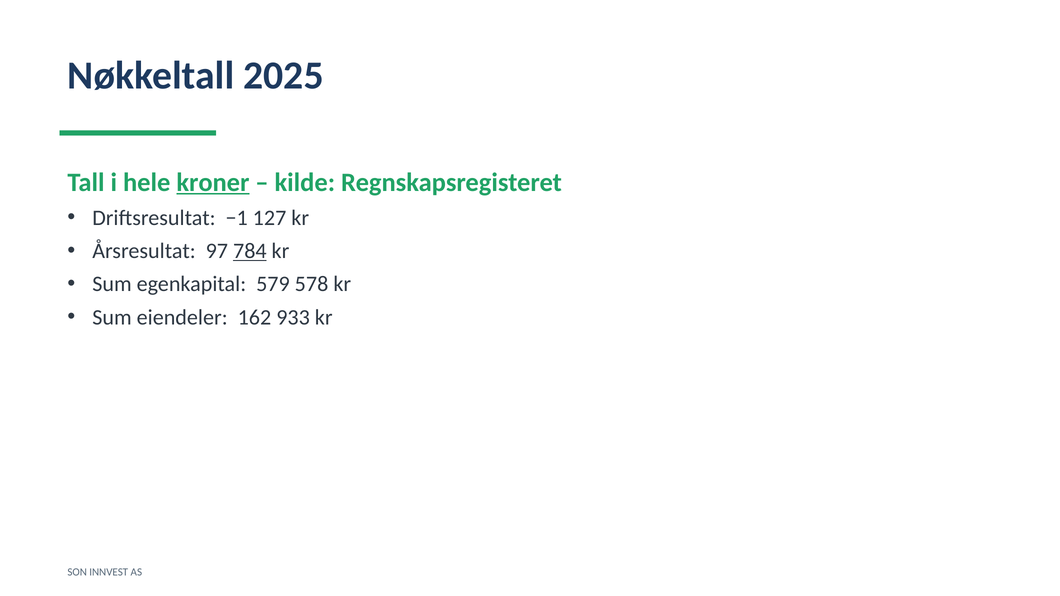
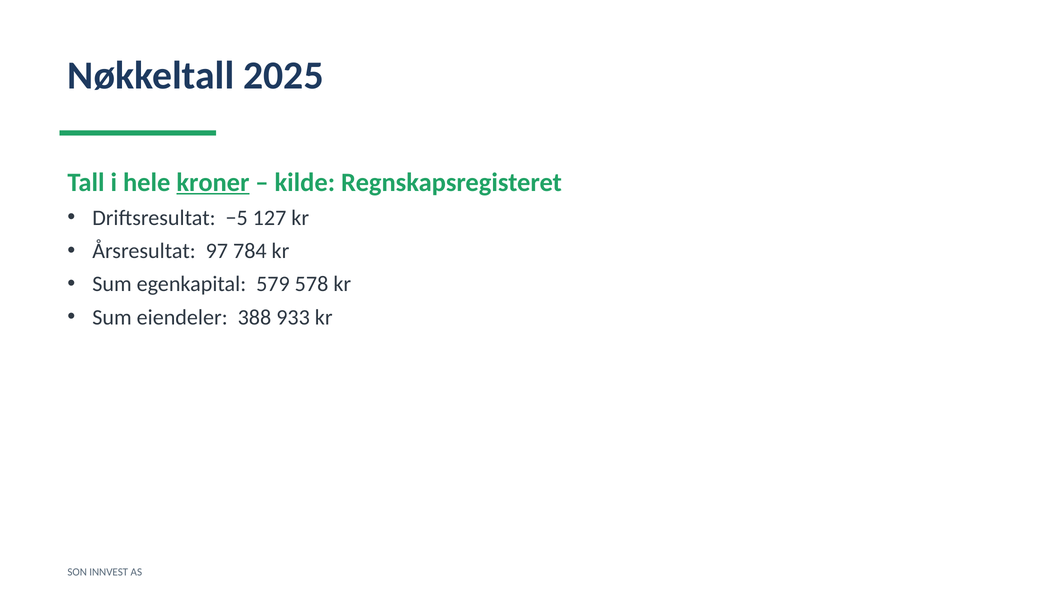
−1: −1 -> −5
784 underline: present -> none
162: 162 -> 388
